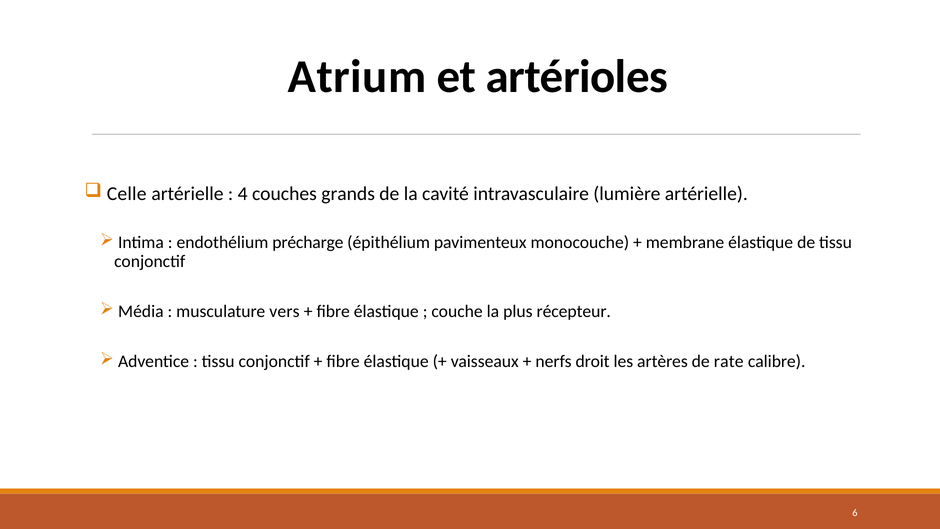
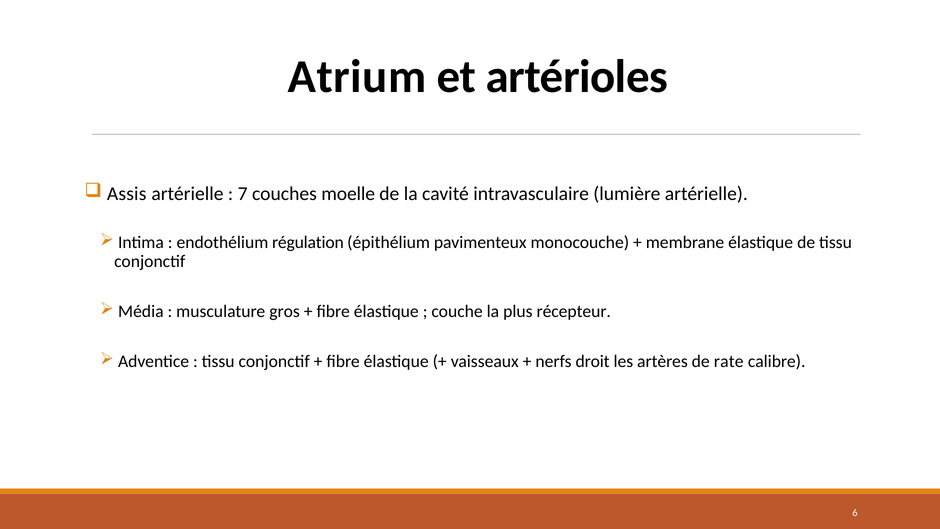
Celle: Celle -> Assis
4: 4 -> 7
grands: grands -> moelle
précharge: précharge -> régulation
vers: vers -> gros
